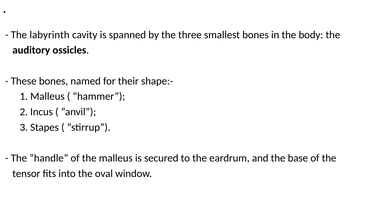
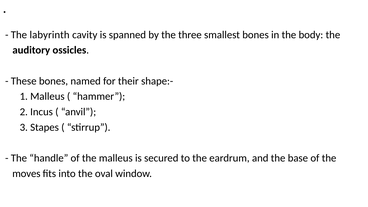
tensor: tensor -> moves
